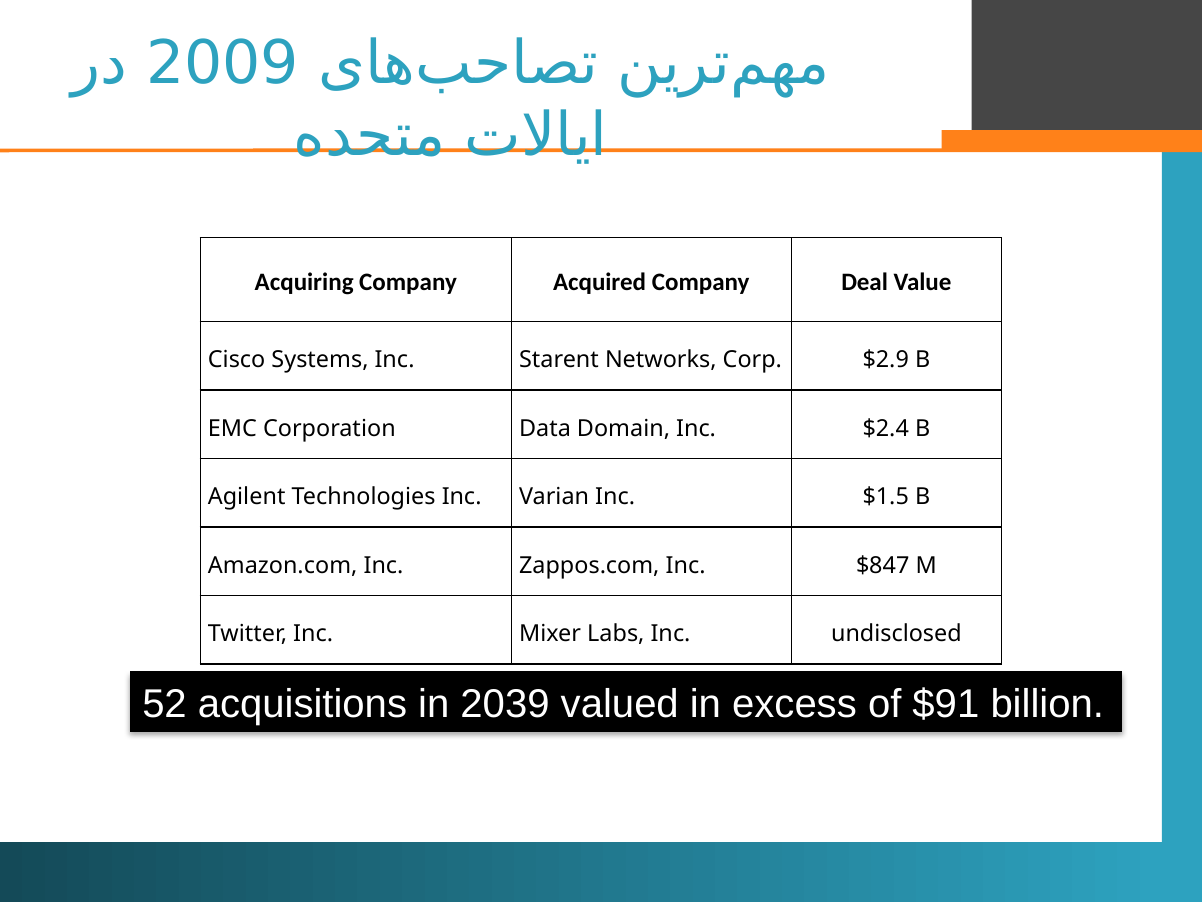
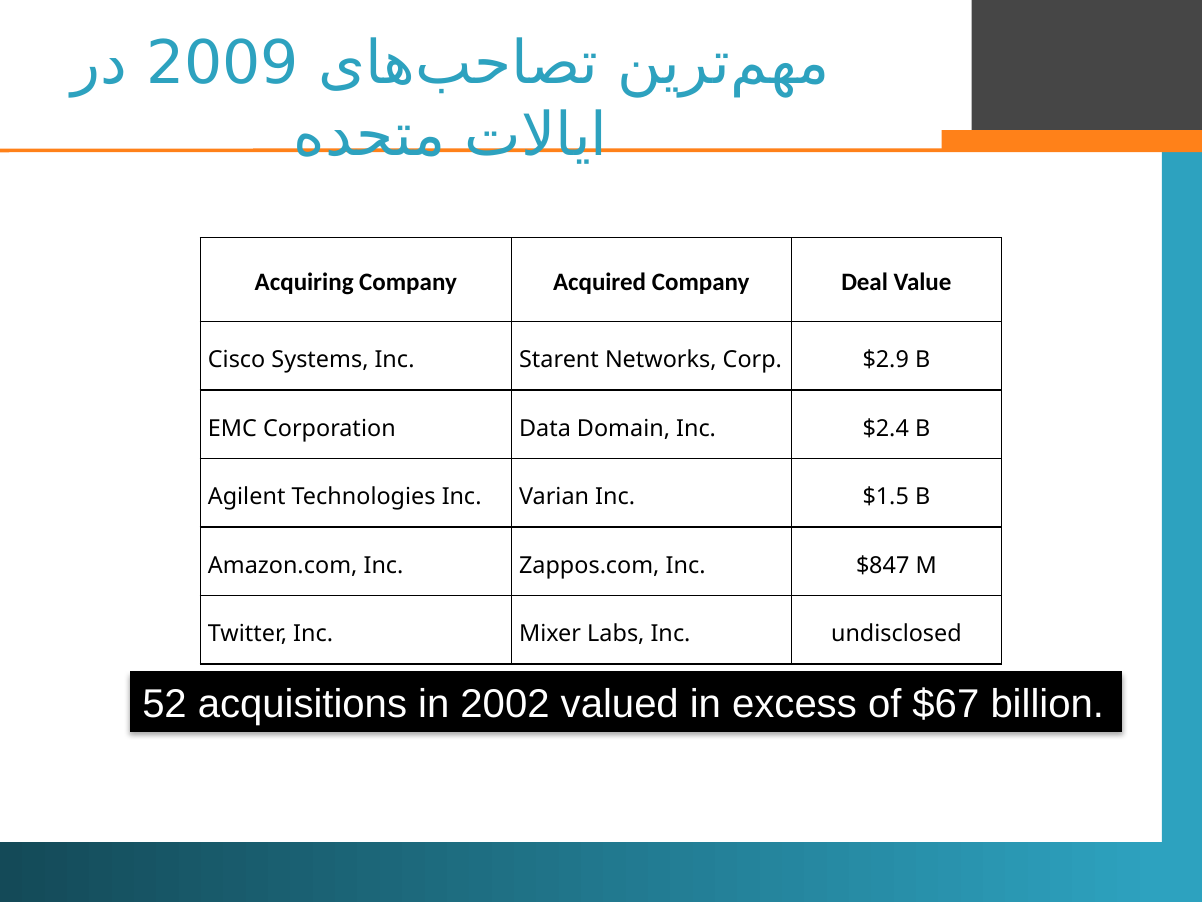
2039: 2039 -> 2002
$91: $91 -> $67
